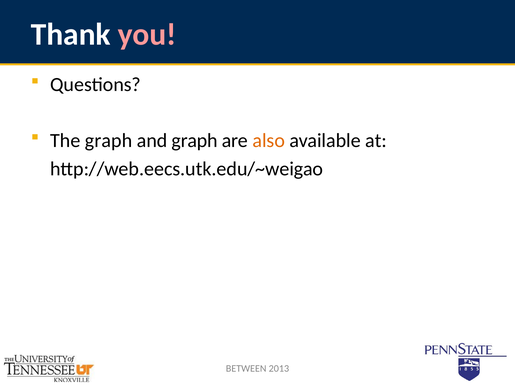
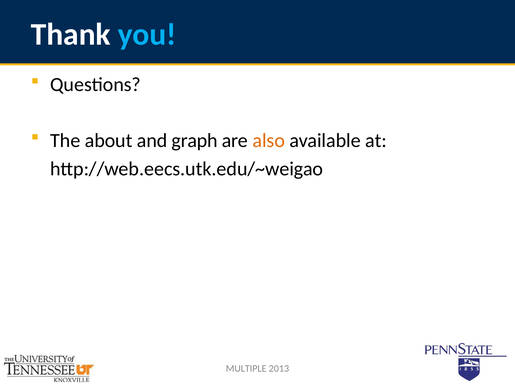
you colour: pink -> light blue
The graph: graph -> about
BETWEEN: BETWEEN -> MULTIPLE
